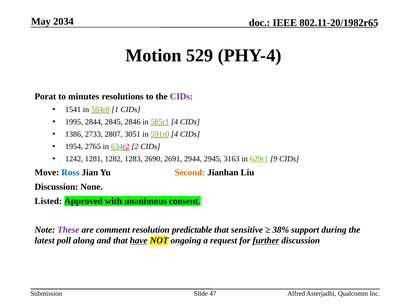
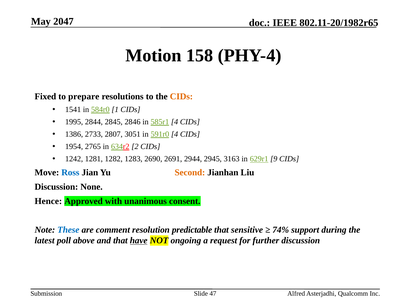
2034: 2034 -> 2047
529: 529 -> 158
Porat: Porat -> Fixed
minutes: minutes -> prepare
CIDs at (181, 96) colour: purple -> orange
Listed: Listed -> Hence
These colour: purple -> blue
38%: 38% -> 74%
along: along -> above
further underline: present -> none
